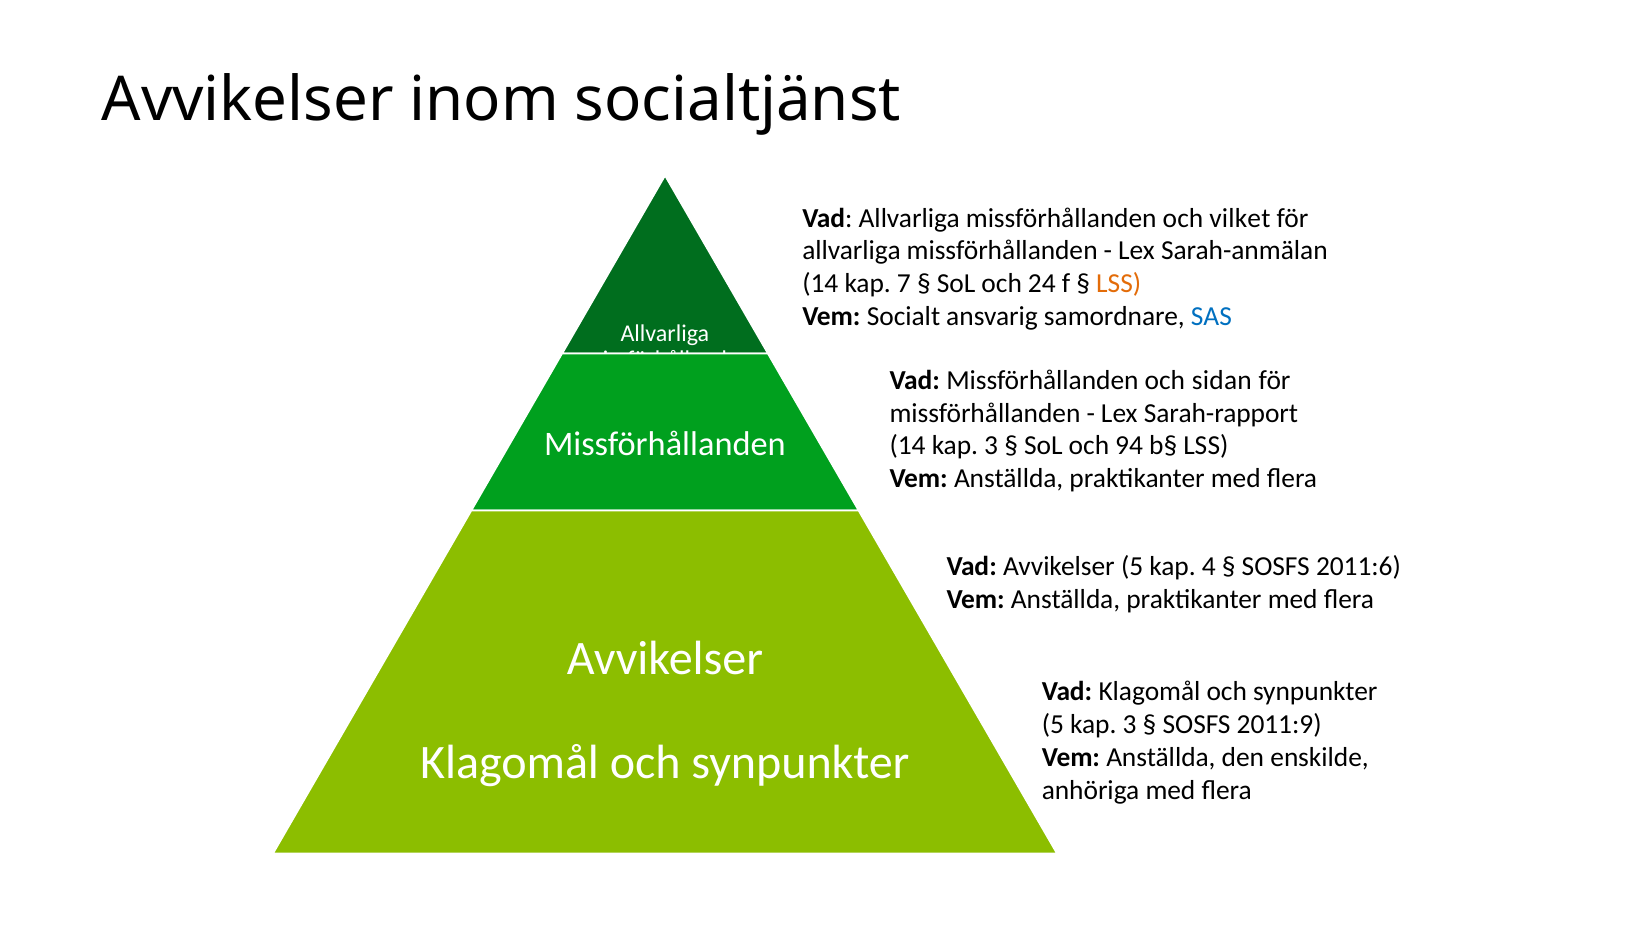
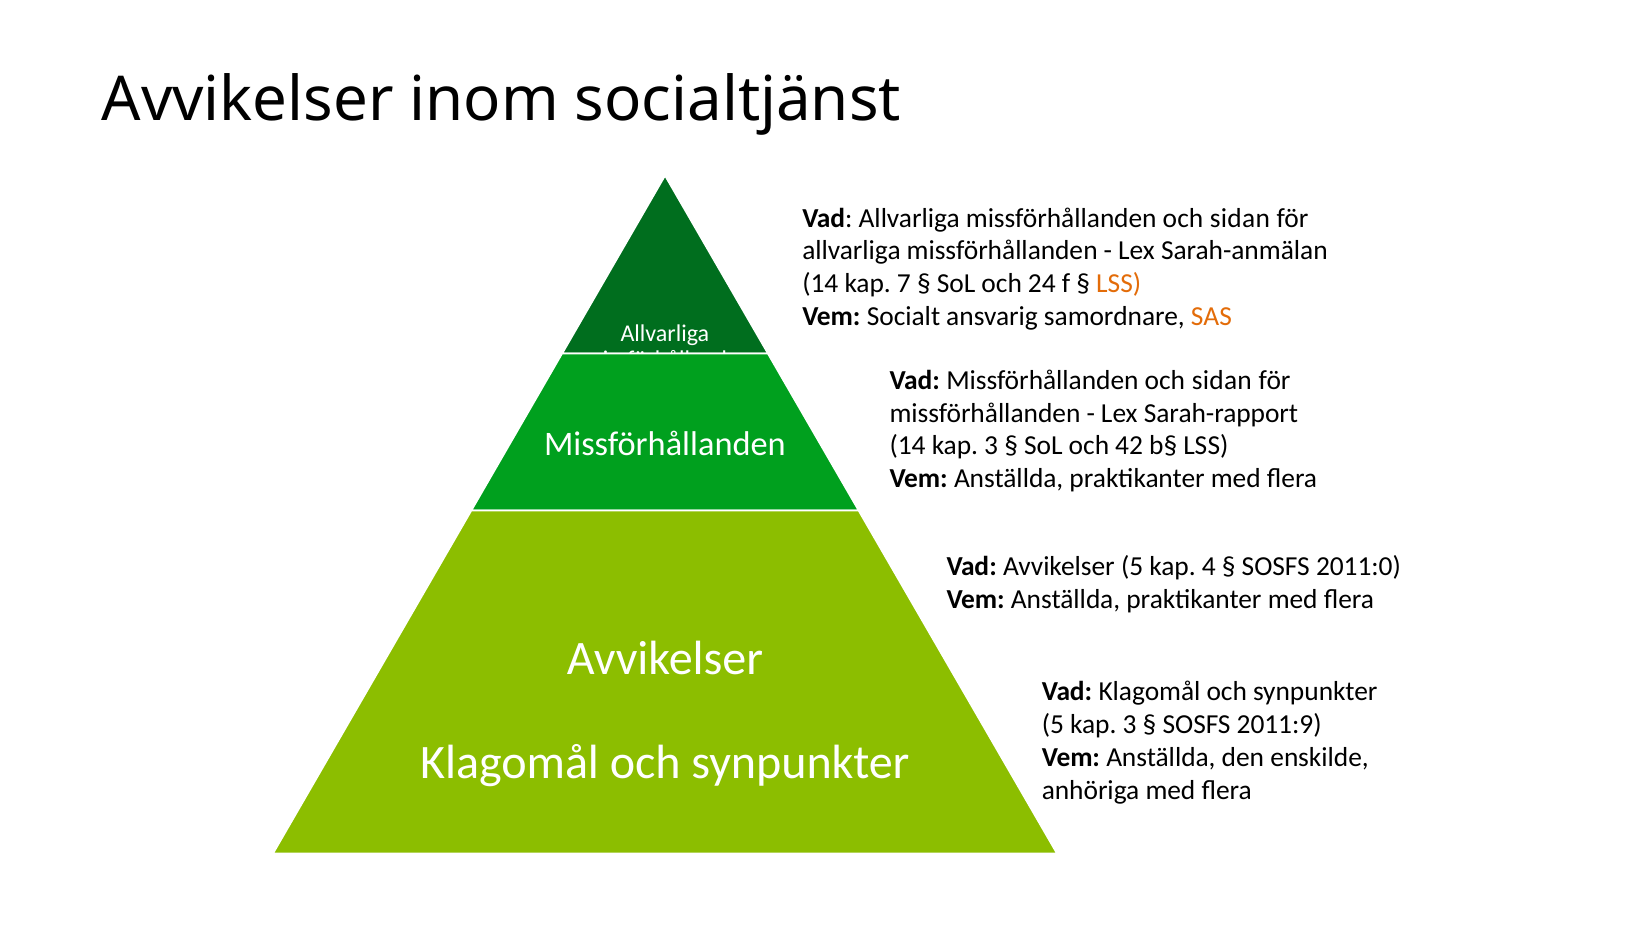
Allvarliga missförhållanden och vilket: vilket -> sidan
SAS colour: blue -> orange
94: 94 -> 42
2011:6: 2011:6 -> 2011:0
